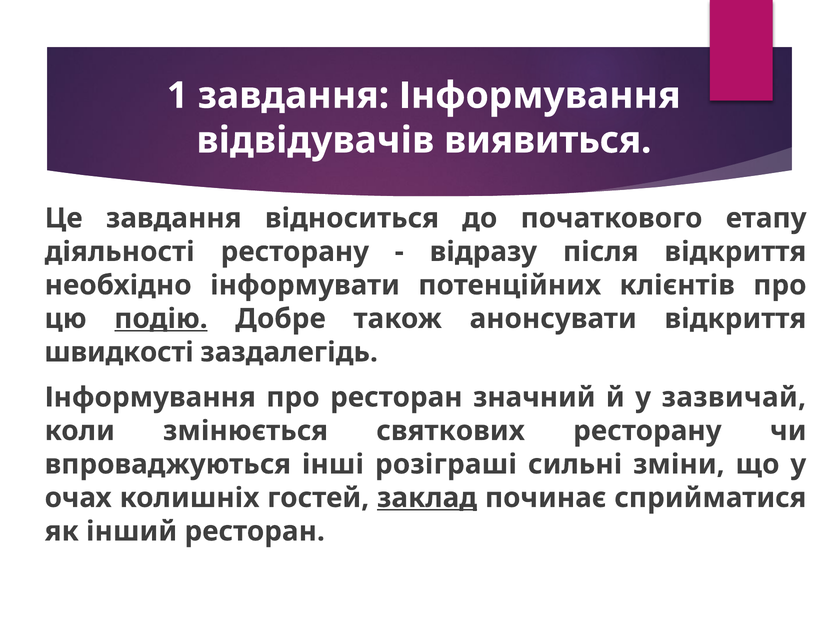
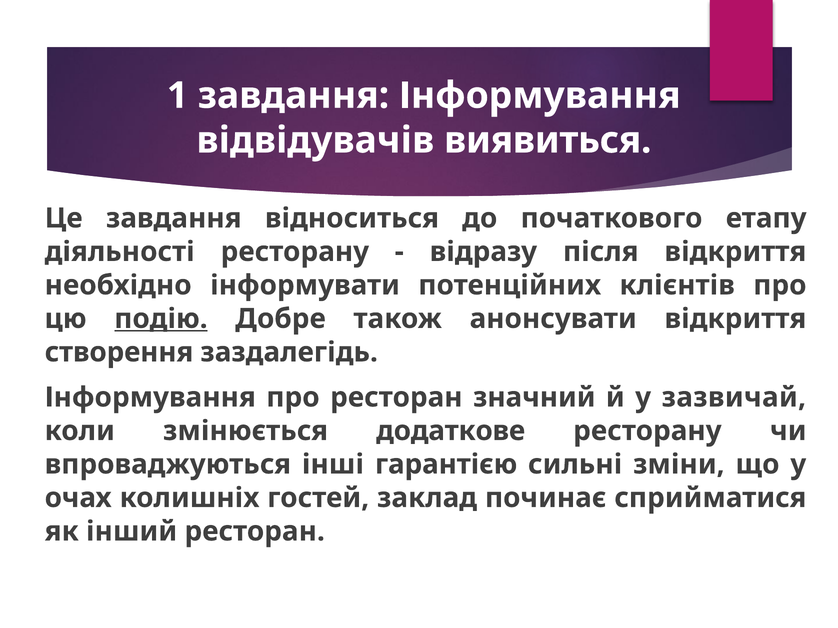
швидкості: швидкості -> створення
святкових: святкових -> додаткове
розіграші: розіграші -> гарантією
заклад underline: present -> none
